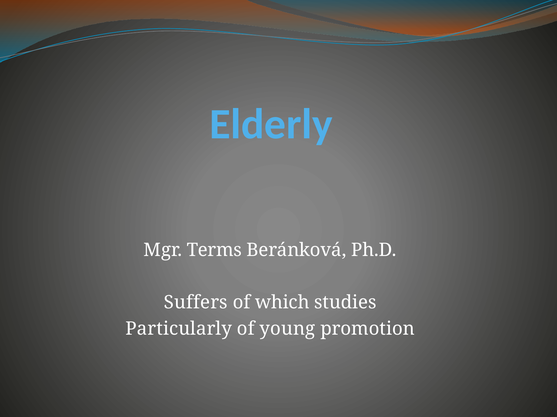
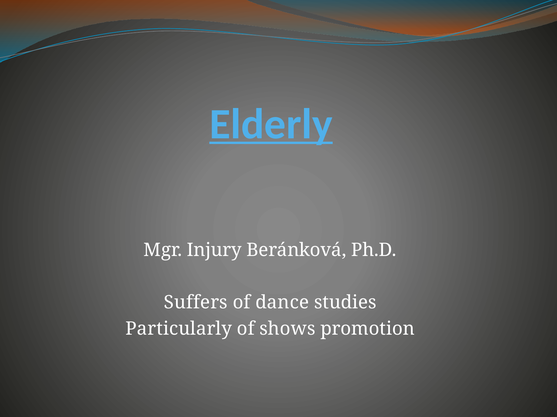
Elderly underline: none -> present
Terms: Terms -> Injury
which: which -> dance
young: young -> shows
